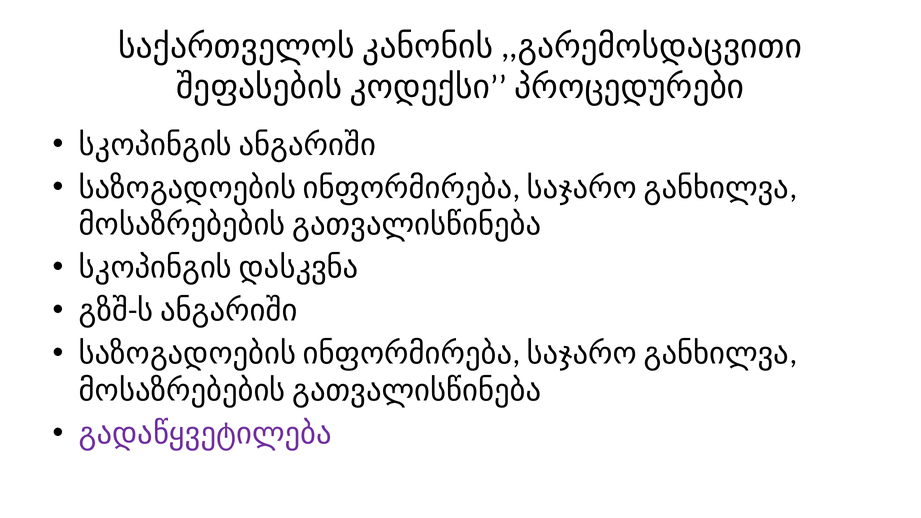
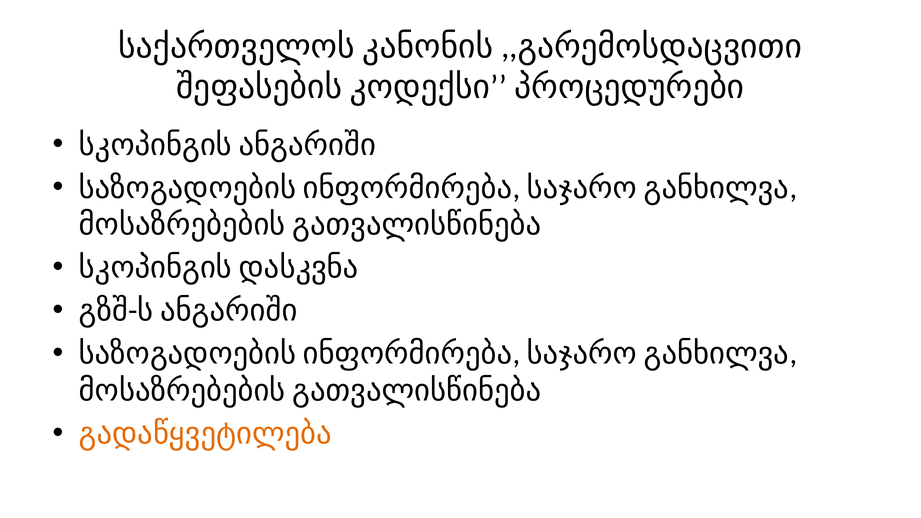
გადაწყვეტილება colour: purple -> orange
